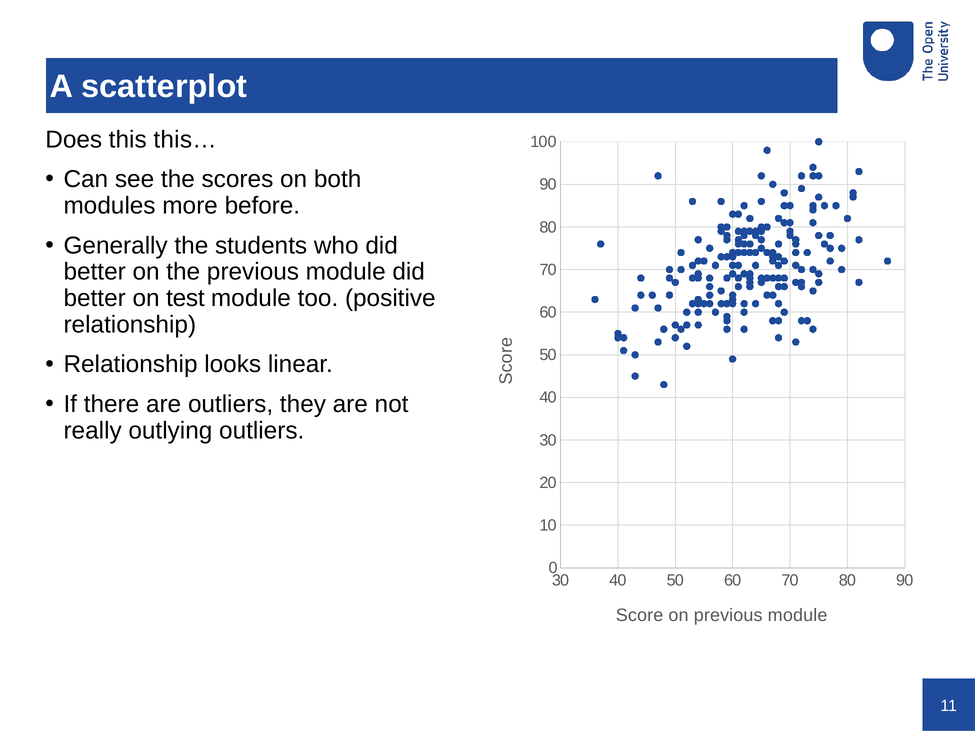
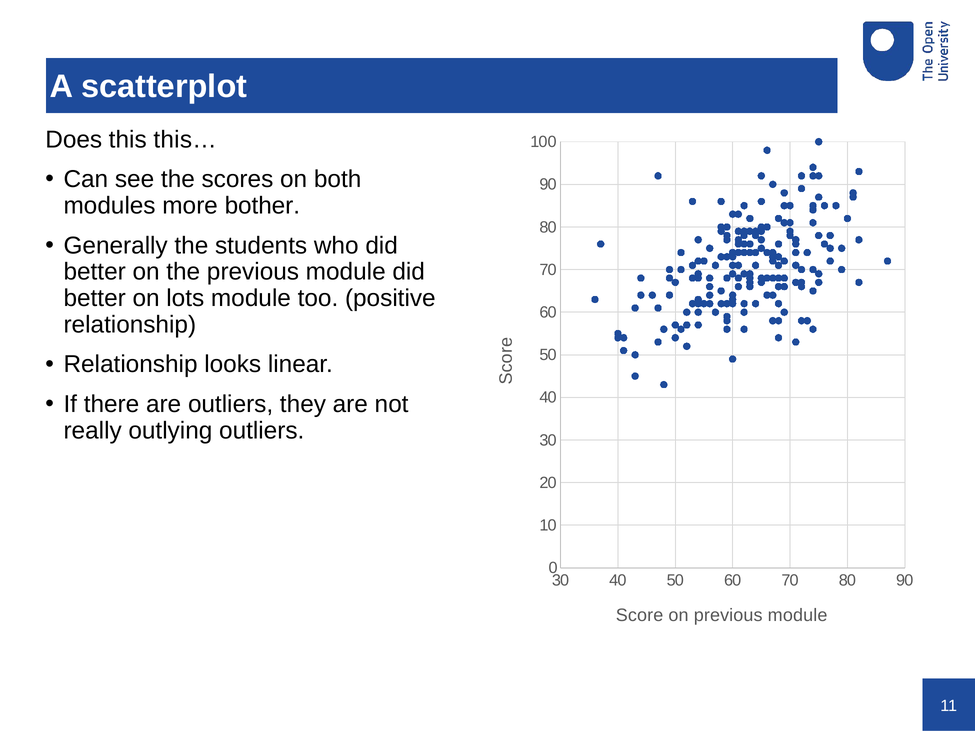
before: before -> bother
test: test -> lots
